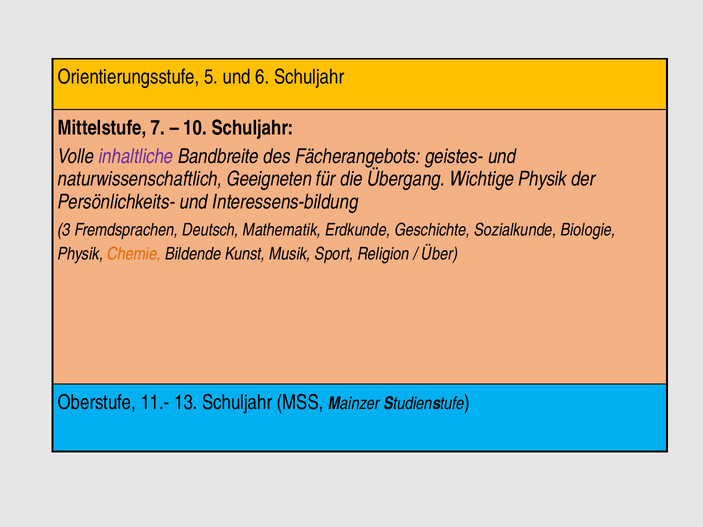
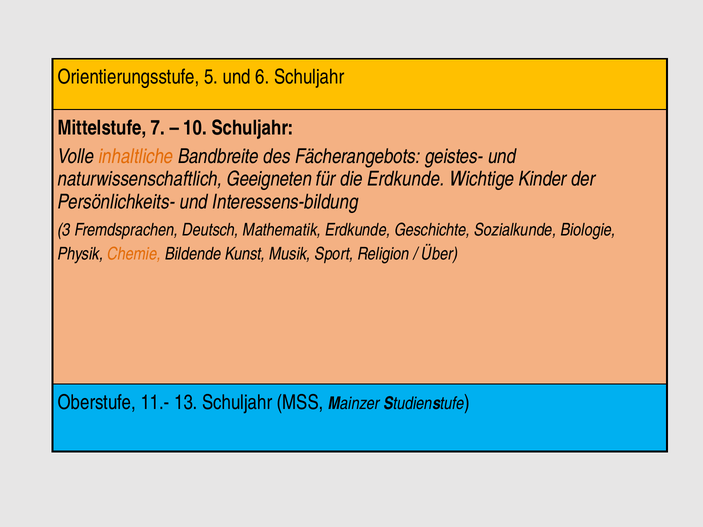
inhaltliche colour: purple -> orange
die Übergang: Übergang -> Erdkunde
Wichtige Physik: Physik -> Kinder
